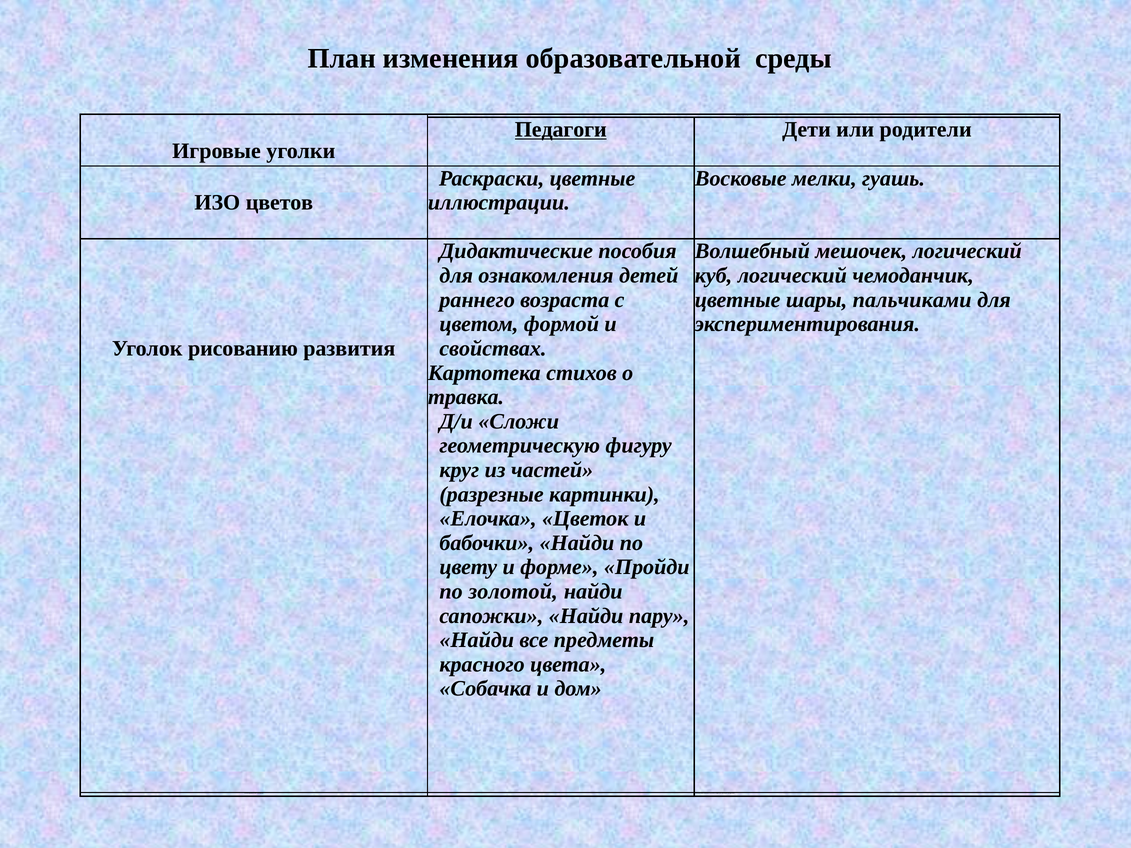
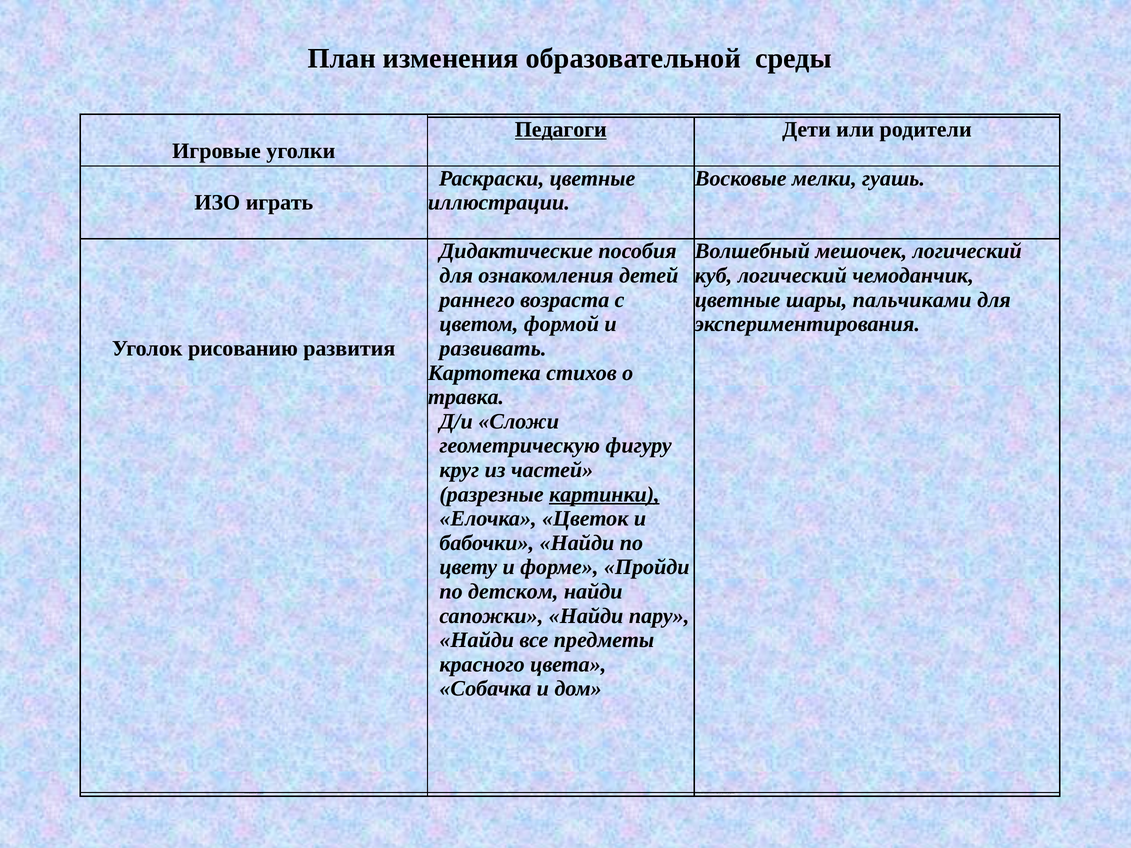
цветов: цветов -> играть
свойствах: свойствах -> развивать
картинки underline: none -> present
золотой: золотой -> детском
